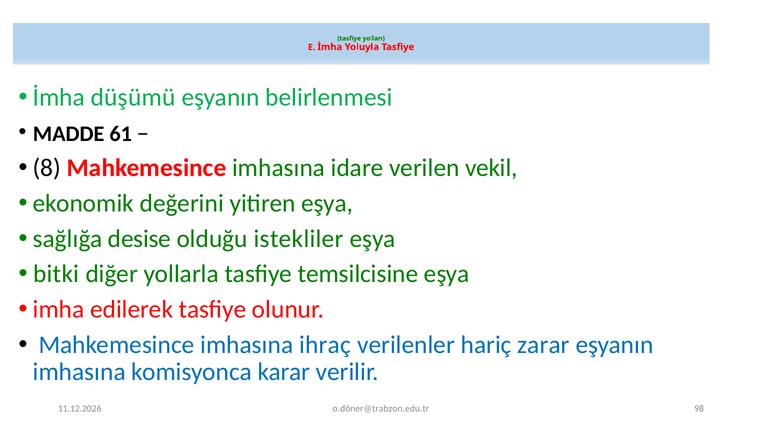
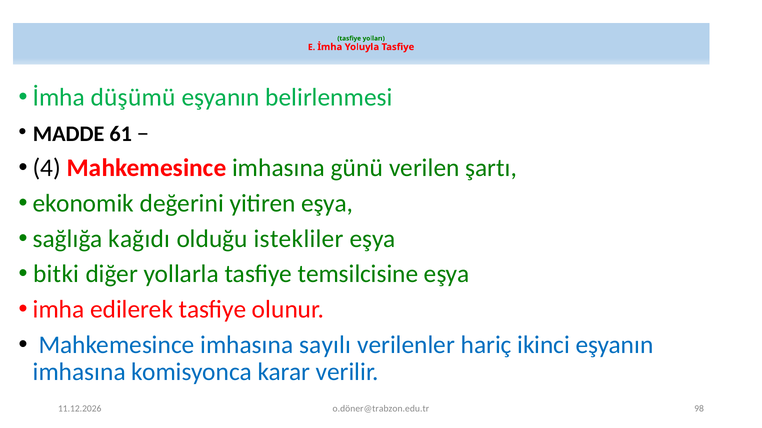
8: 8 -> 4
idare: idare -> günü
vekil: vekil -> şartı
desise: desise -> kağıdı
ihraç: ihraç -> sayılı
zarar: zarar -> ikinci
